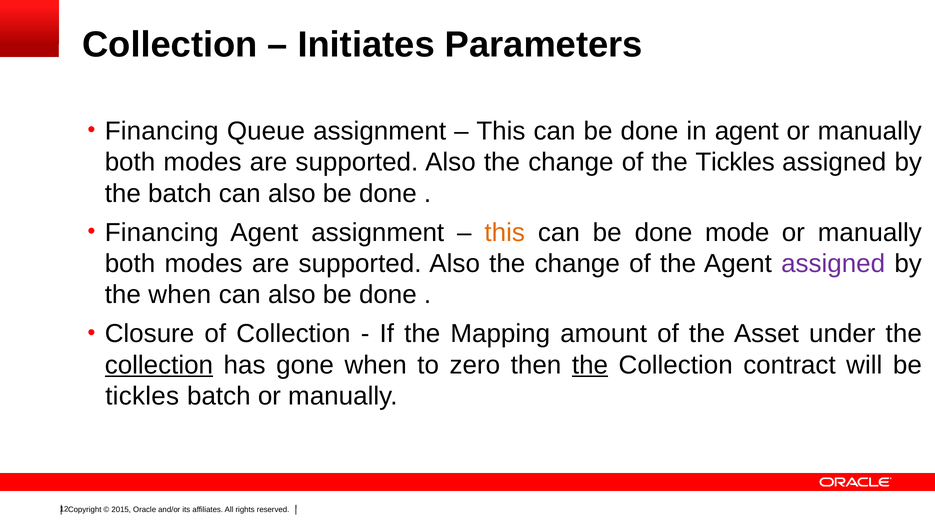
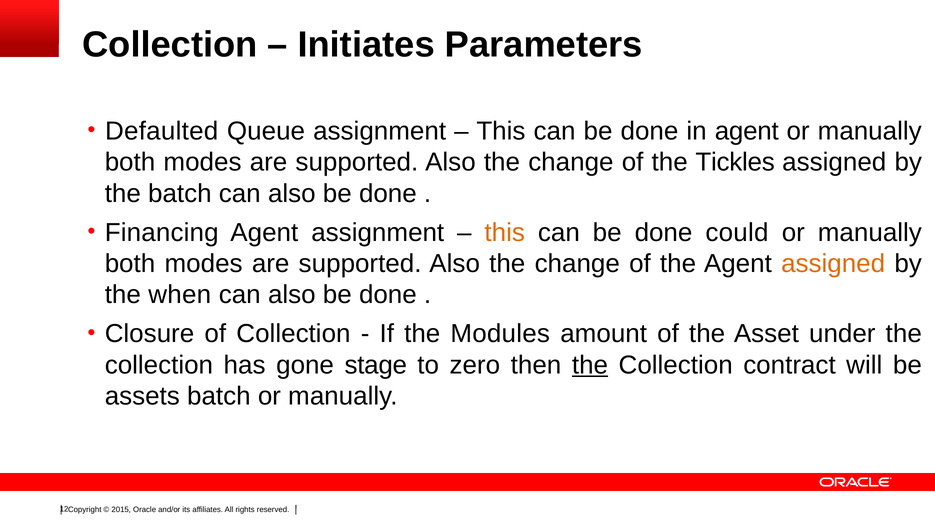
Financing at (162, 131): Financing -> Defaulted
mode: mode -> could
assigned at (833, 264) colour: purple -> orange
Mapping: Mapping -> Modules
collection at (159, 365) underline: present -> none
gone when: when -> stage
tickles at (142, 396): tickles -> assets
